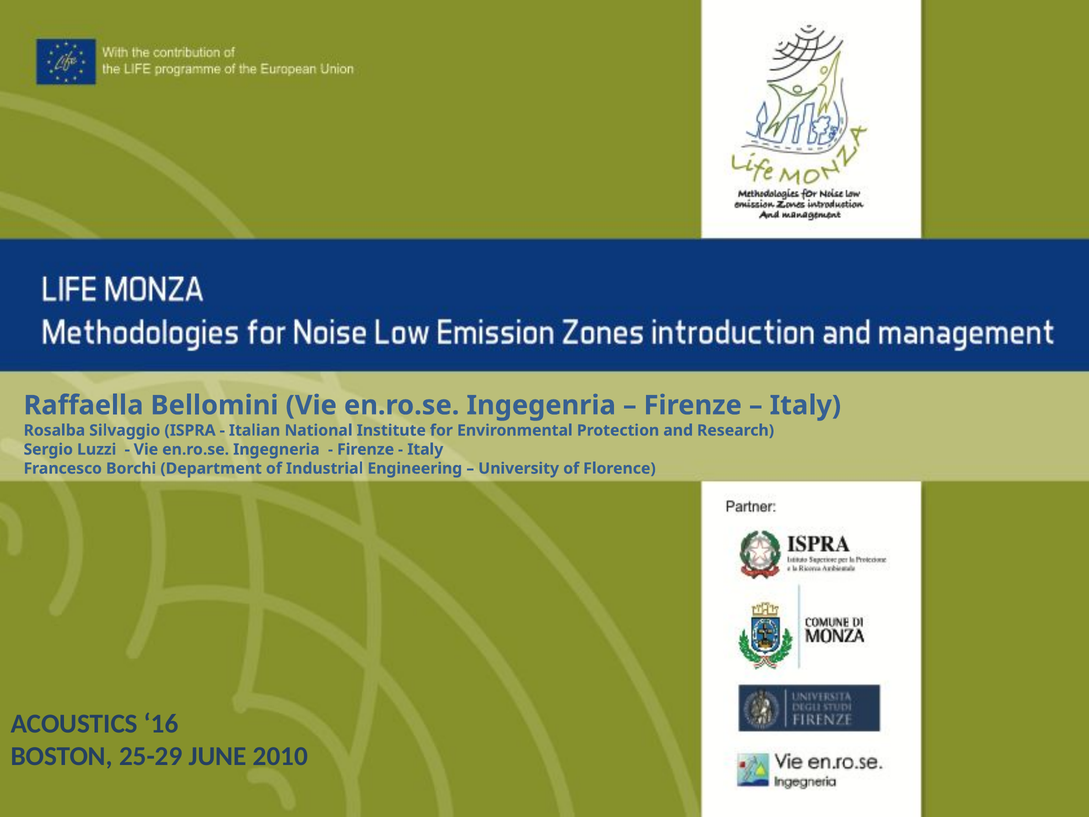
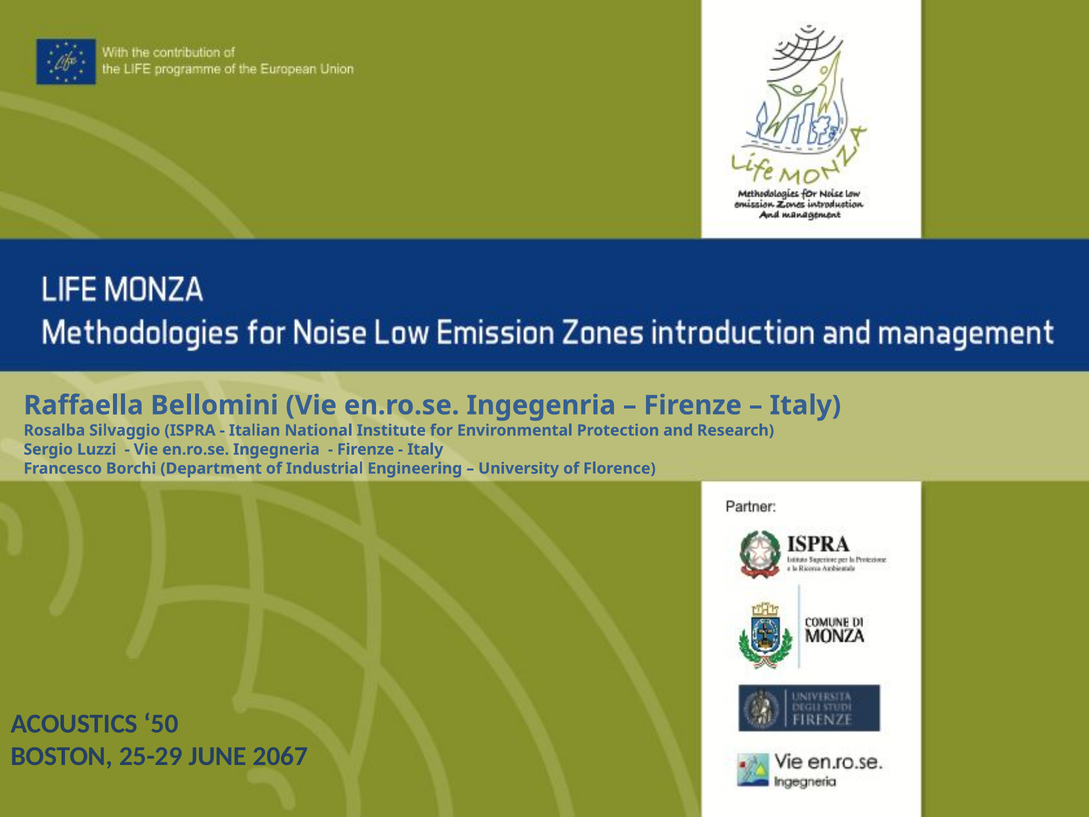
16: 16 -> 50
2010: 2010 -> 2067
